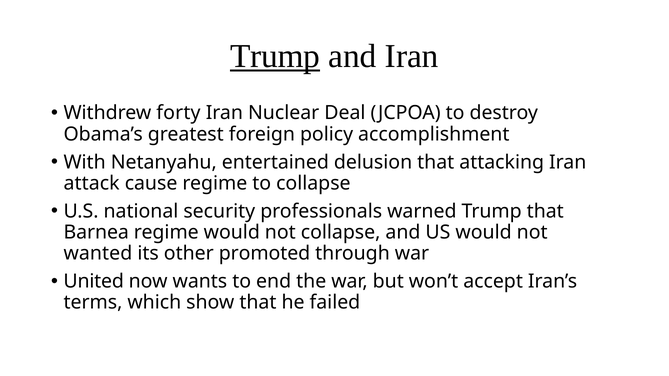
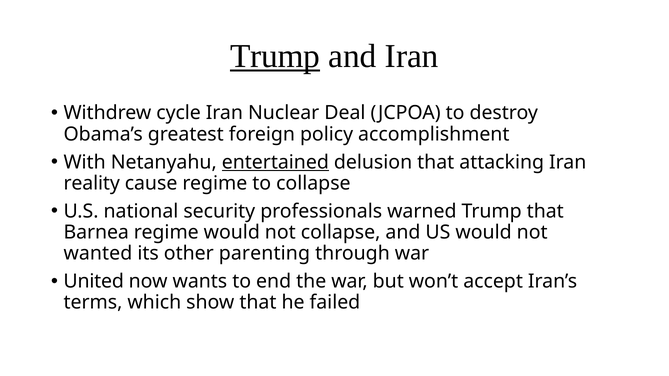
forty: forty -> cycle
entertained underline: none -> present
attack: attack -> reality
promoted: promoted -> parenting
